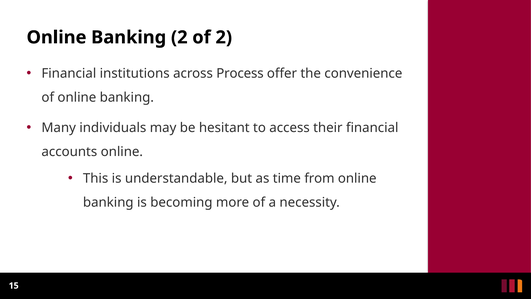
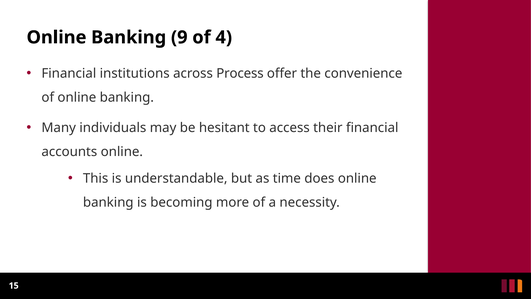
Banking 2: 2 -> 9
of 2: 2 -> 4
from: from -> does
